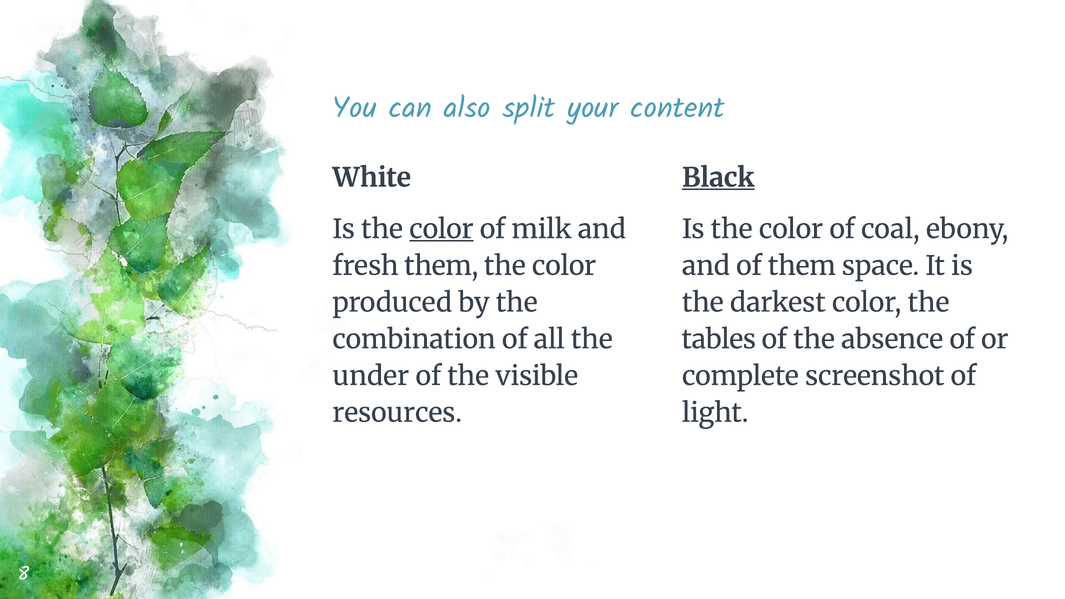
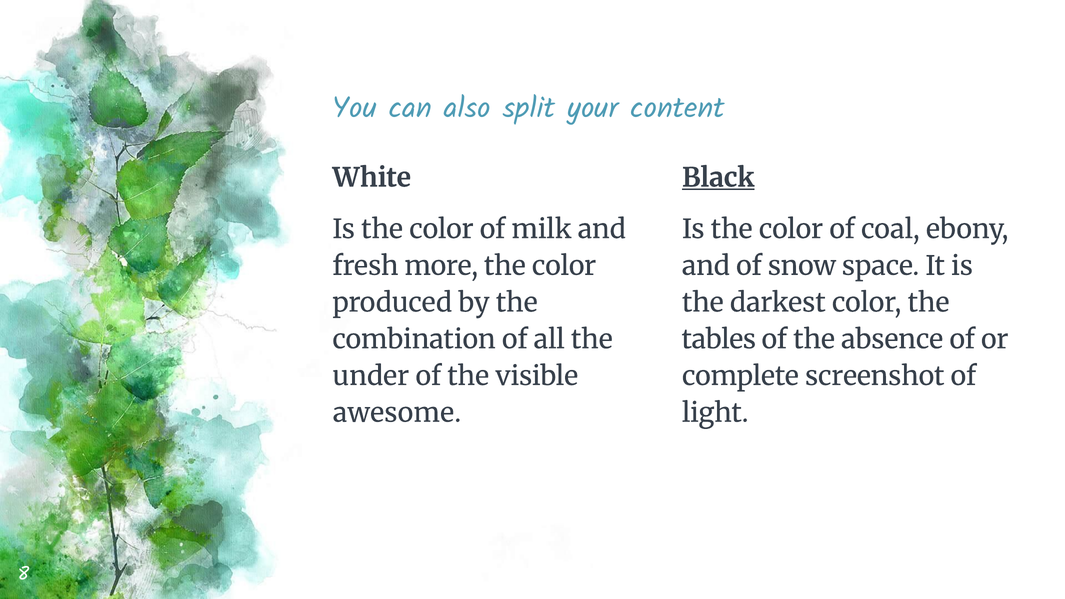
color at (441, 229) underline: present -> none
fresh them: them -> more
of them: them -> snow
resources: resources -> awesome
